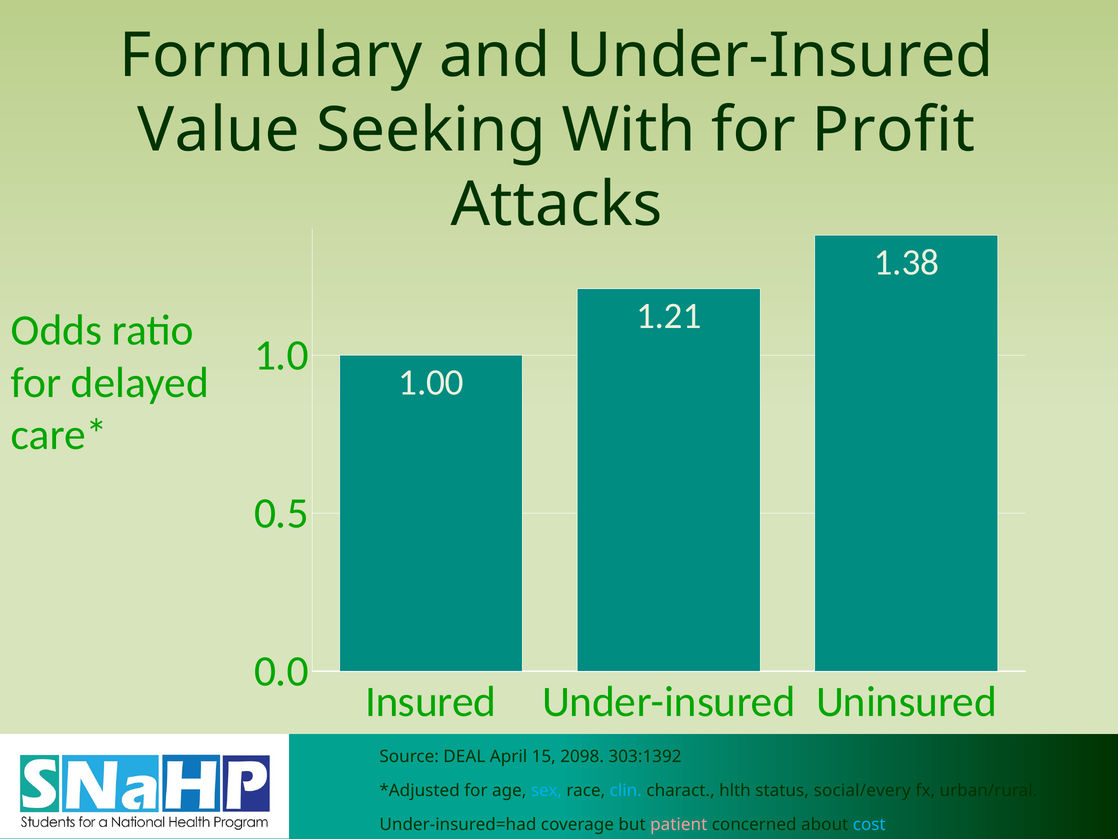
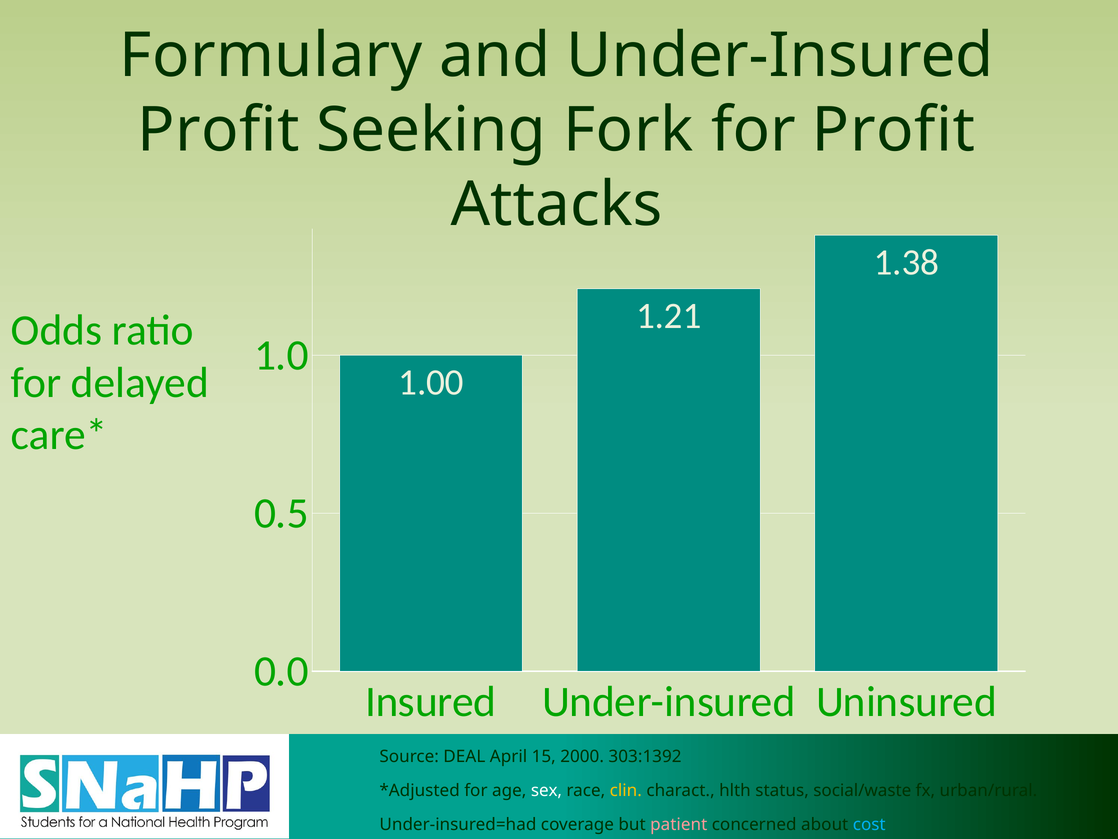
Value at (219, 130): Value -> Profit
With: With -> Fork
2098: 2098 -> 2000
sex colour: light blue -> white
clin colour: light blue -> yellow
social/every: social/every -> social/waste
